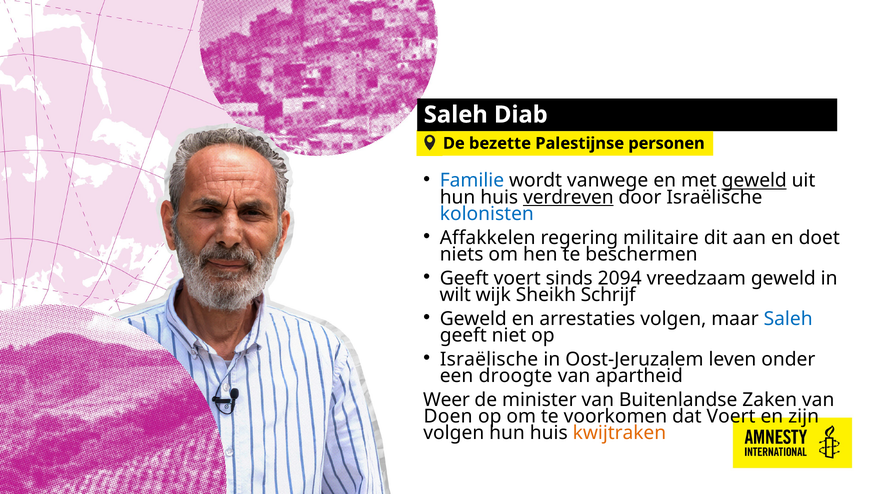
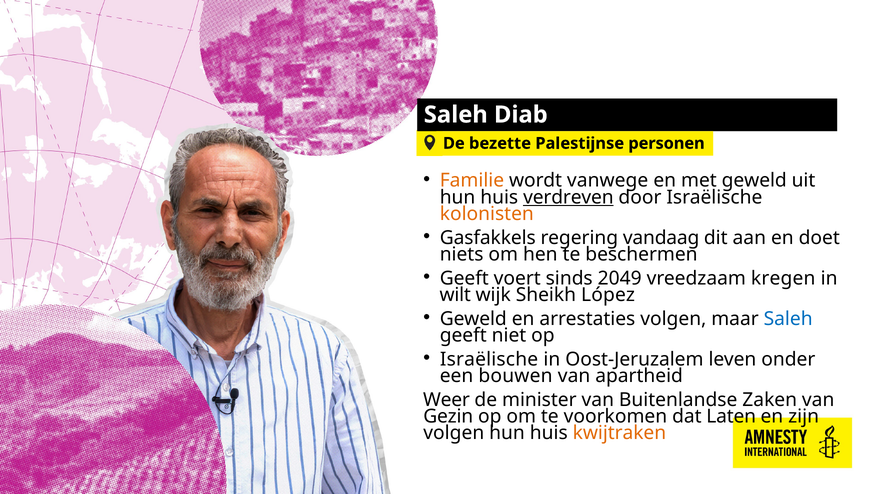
Familie colour: blue -> orange
geweld at (754, 181) underline: present -> none
kolonisten colour: blue -> orange
Affakkelen: Affakkelen -> Gasfakkels
militaire: militaire -> vandaag
2094: 2094 -> 2049
vreedzaam geweld: geweld -> kregen
Schrijf: Schrijf -> López
droogte: droogte -> bouwen
Doen: Doen -> Gezin
dat Voert: Voert -> Laten
